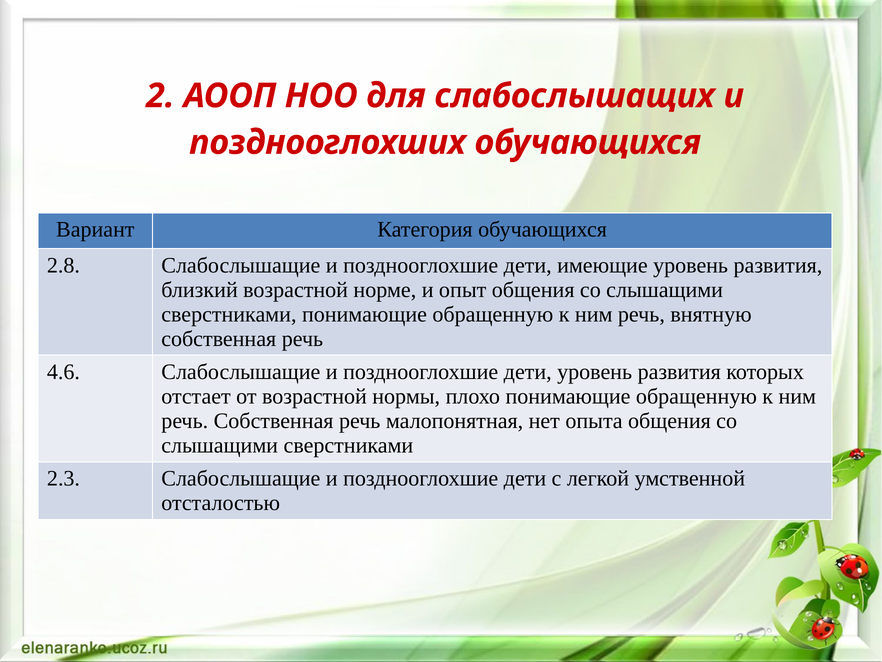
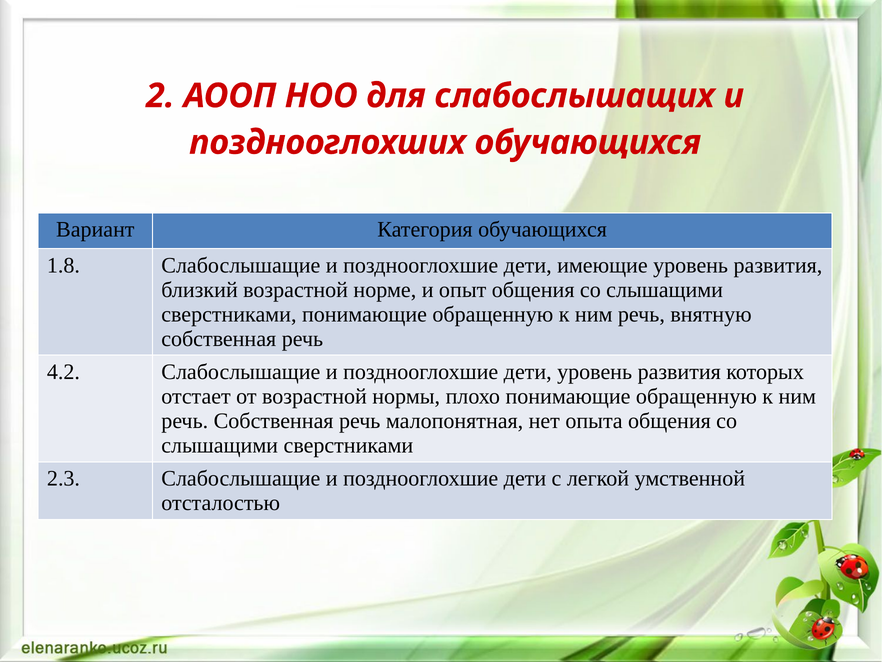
2.8: 2.8 -> 1.8
4.6: 4.6 -> 4.2
